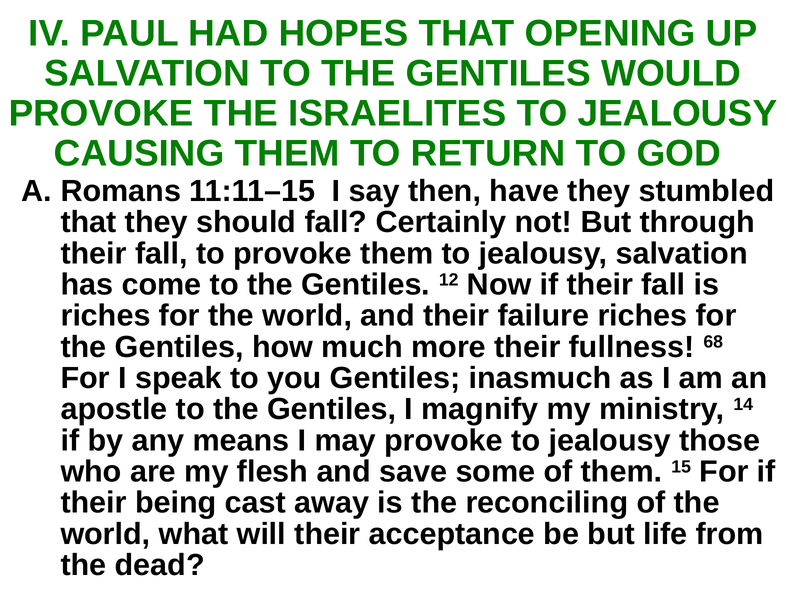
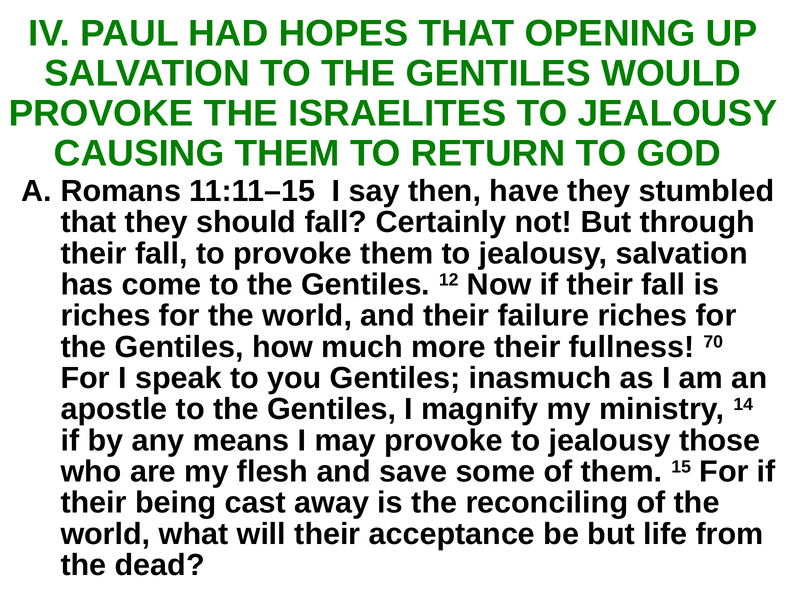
68: 68 -> 70
